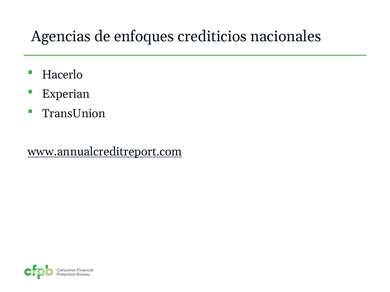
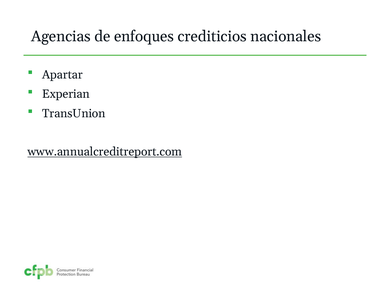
Hacerlo: Hacerlo -> Apartar
